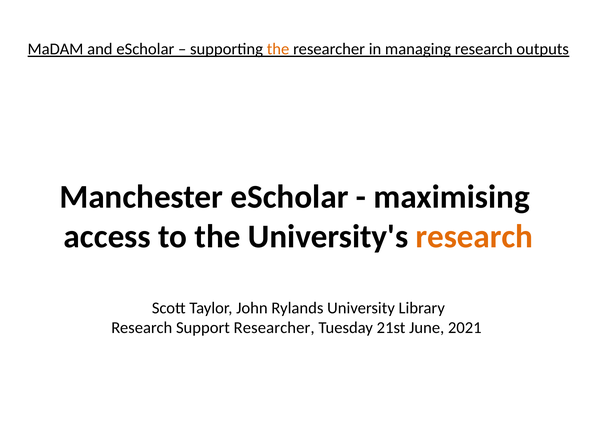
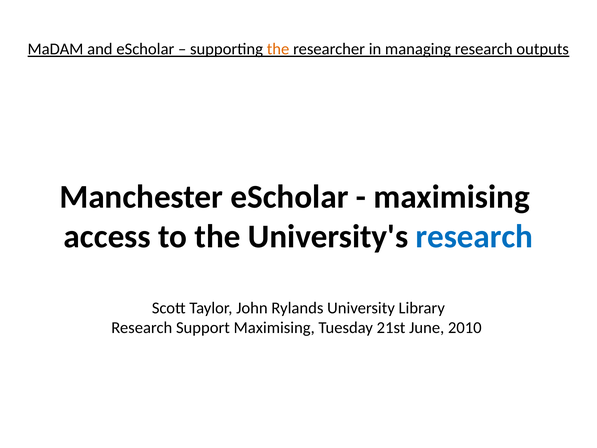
research at (474, 237) colour: orange -> blue
Support Researcher: Researcher -> Maximising
2021: 2021 -> 2010
